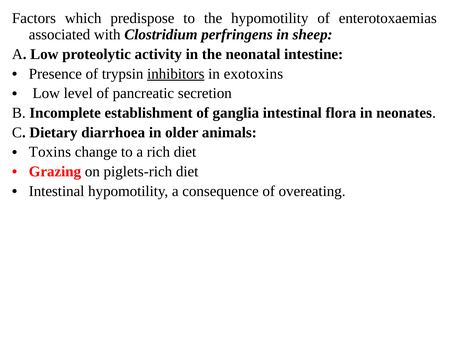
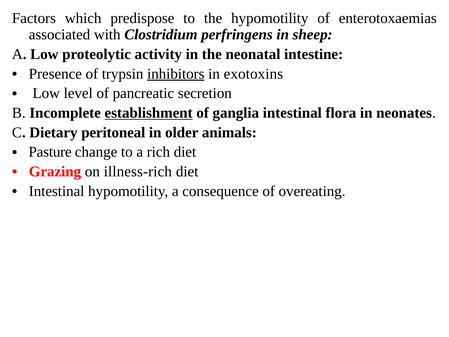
establishment underline: none -> present
diarrhoea: diarrhoea -> peritoneal
Toxins: Toxins -> Pasture
piglets-rich: piglets-rich -> illness-rich
